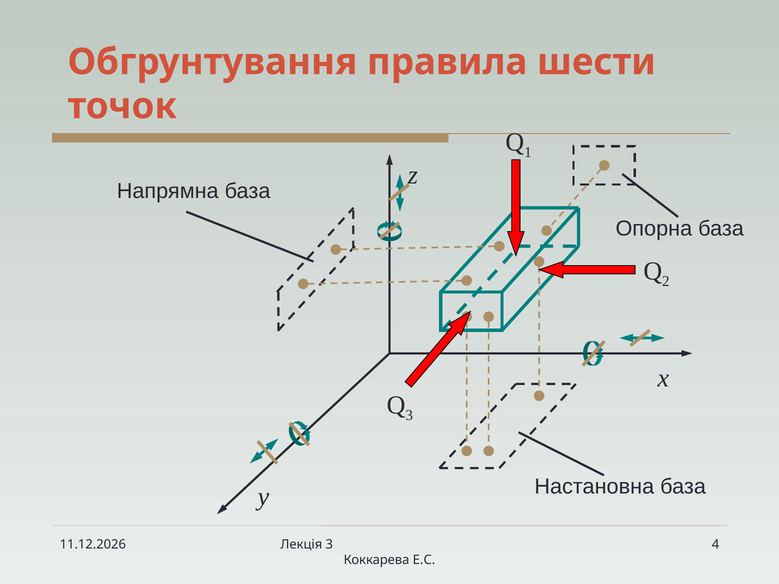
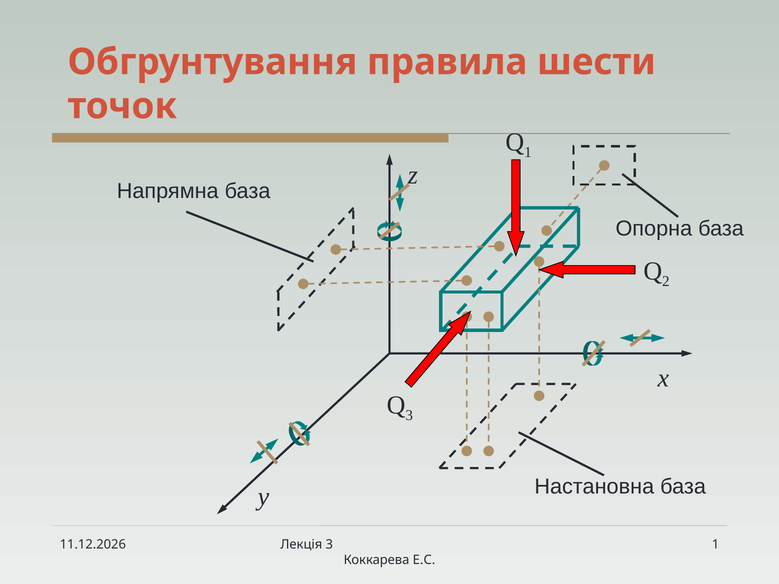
4 at (716, 545): 4 -> 1
